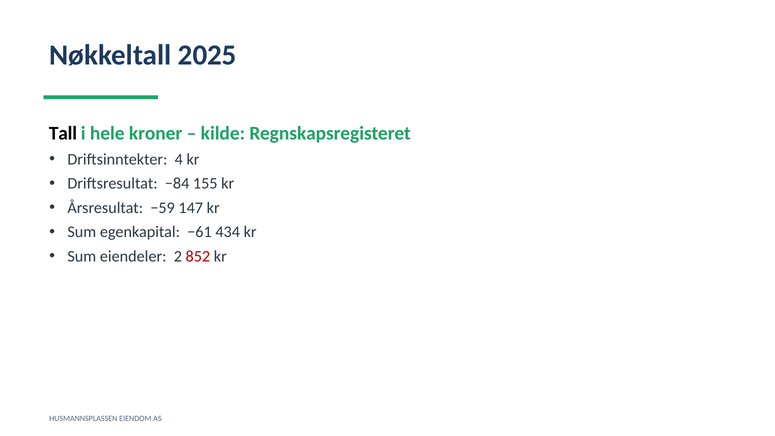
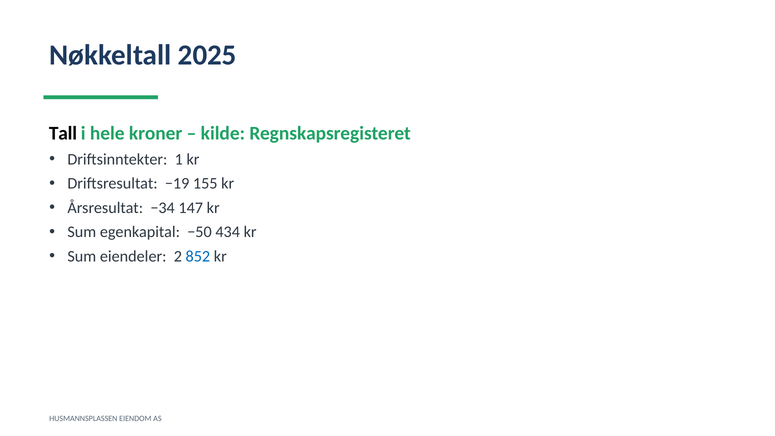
4: 4 -> 1
−84: −84 -> −19
−59: −59 -> −34
−61: −61 -> −50
852 colour: red -> blue
